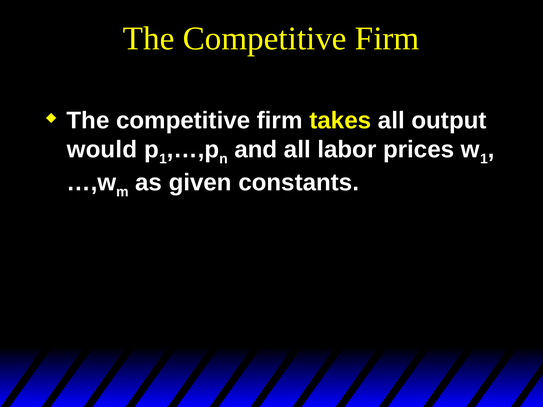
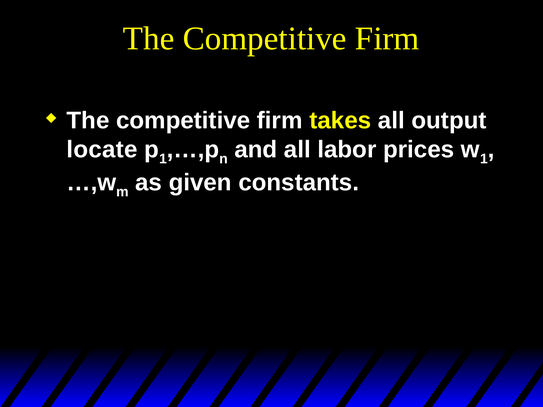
would: would -> locate
